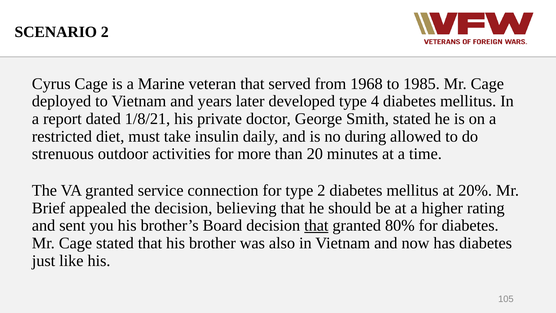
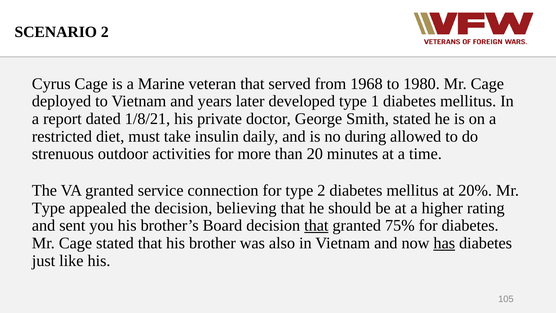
1985: 1985 -> 1980
4: 4 -> 1
Brief at (49, 208): Brief -> Type
80%: 80% -> 75%
has underline: none -> present
